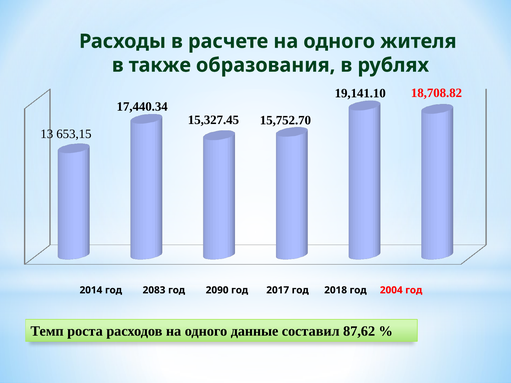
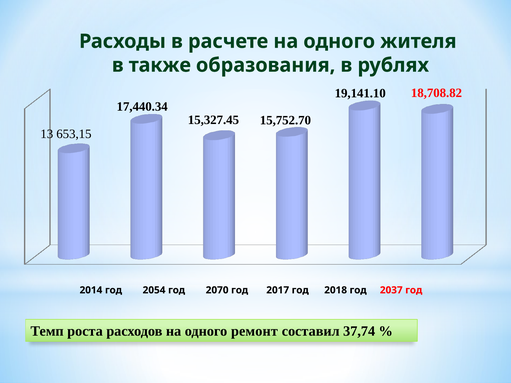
2083: 2083 -> 2054
2090: 2090 -> 2070
2004: 2004 -> 2037
данные: данные -> ремонт
87,62: 87,62 -> 37,74
